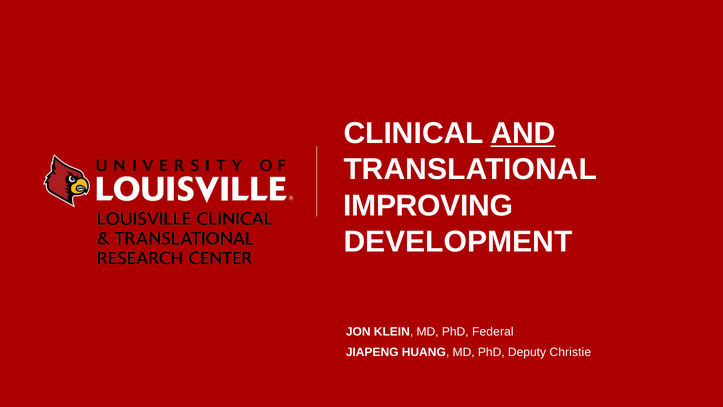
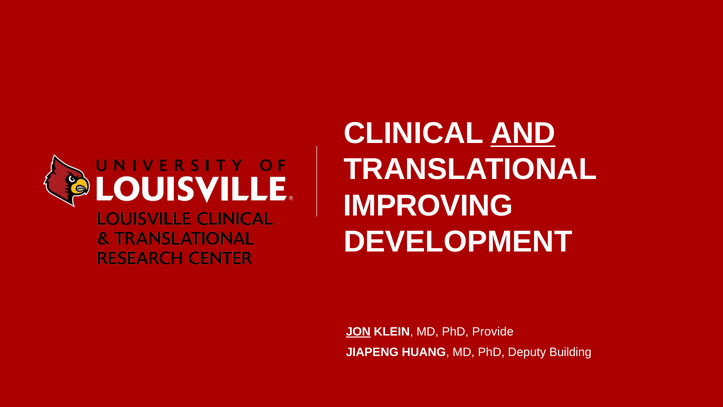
JON underline: none -> present
Federal: Federal -> Provide
Christie: Christie -> Building
